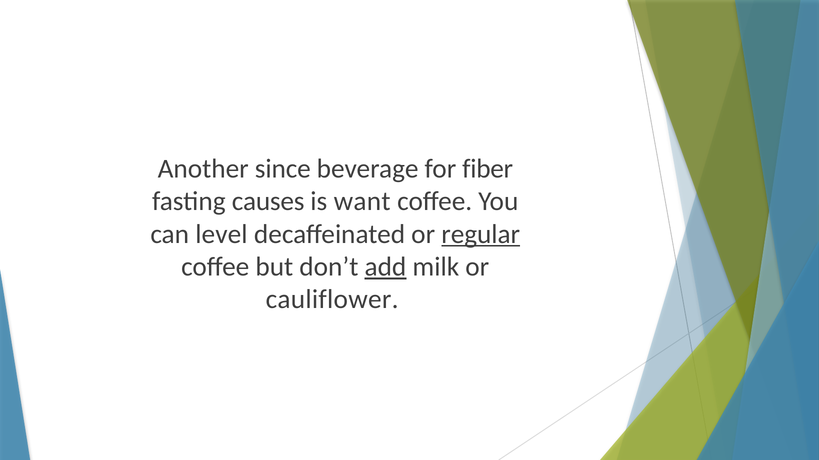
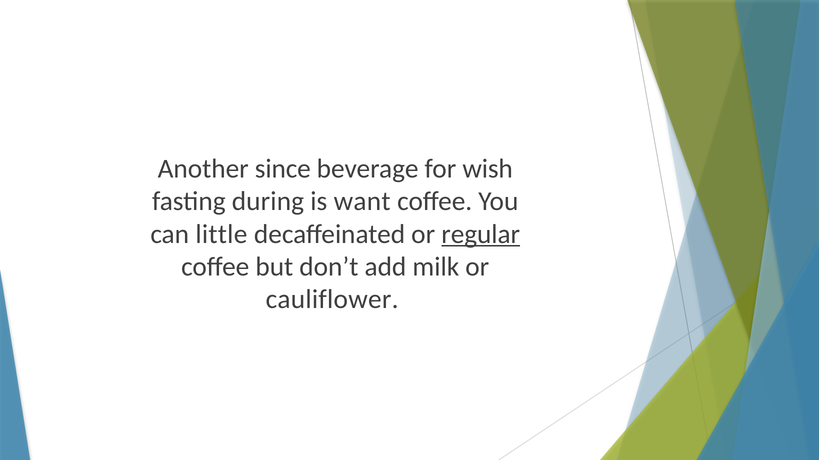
fiber: fiber -> wish
causes: causes -> during
level: level -> little
add underline: present -> none
